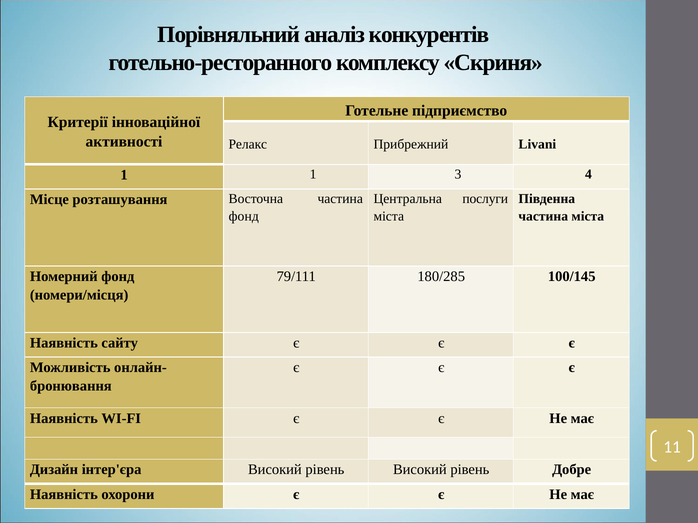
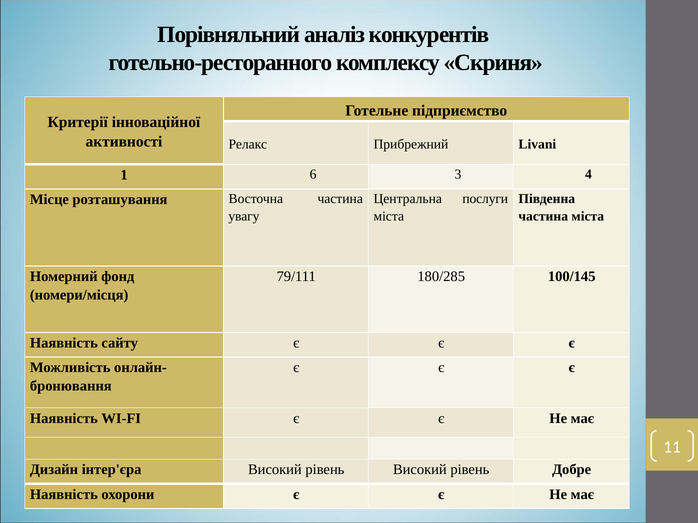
1 1: 1 -> 6
фонд at (244, 216): фонд -> увагу
